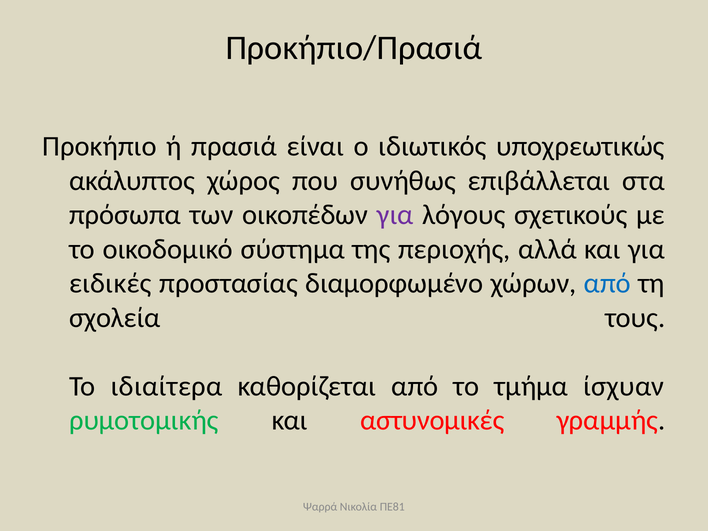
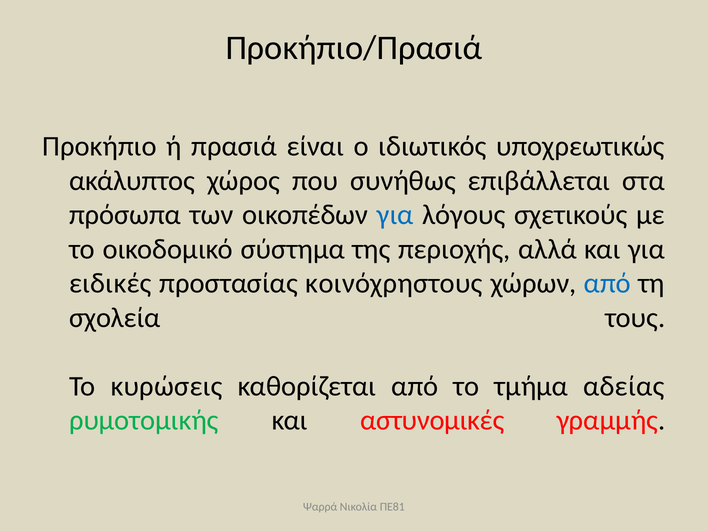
για at (395, 215) colour: purple -> blue
διαμορφωμένο: διαμορφωμένο -> κοινόχρηστους
ιδιαίτερα: ιδιαίτερα -> κυρώσεις
ίσχυαν: ίσχυαν -> αδείας
